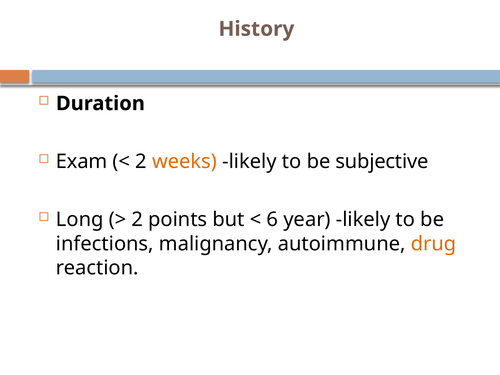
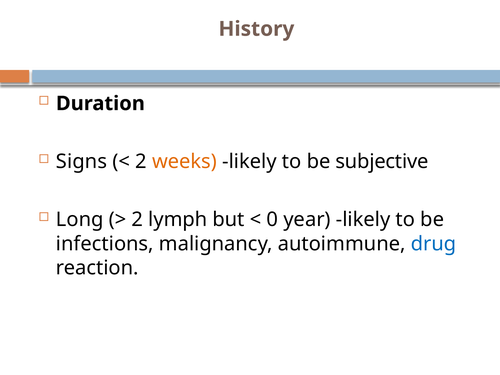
Exam: Exam -> Signs
points: points -> lymph
6: 6 -> 0
drug colour: orange -> blue
